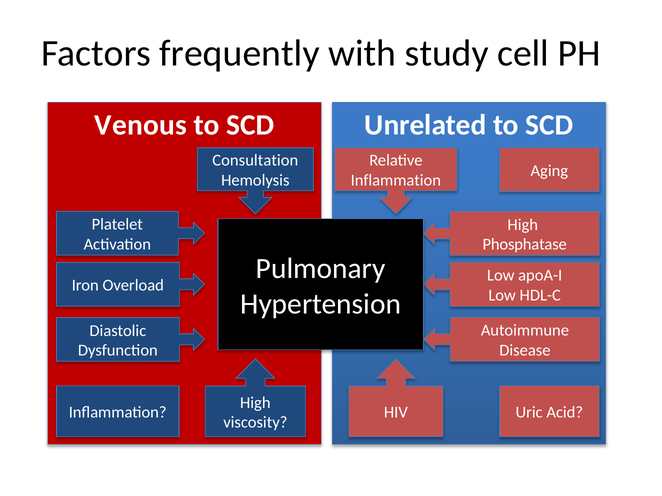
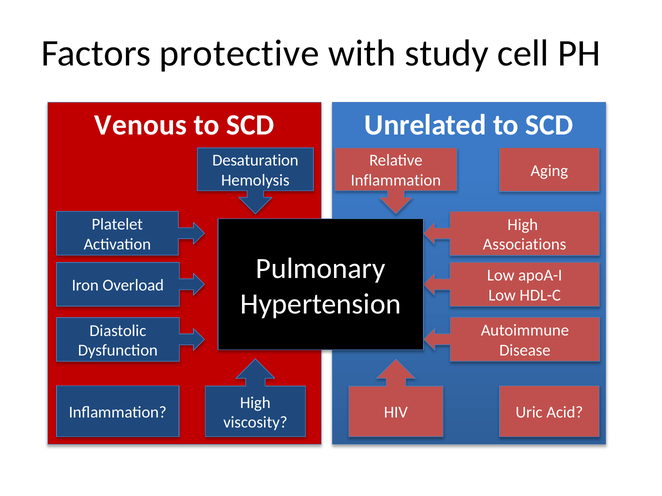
frequently: frequently -> protective
Consultation: Consultation -> Desaturation
Phosphatase: Phosphatase -> Associations
